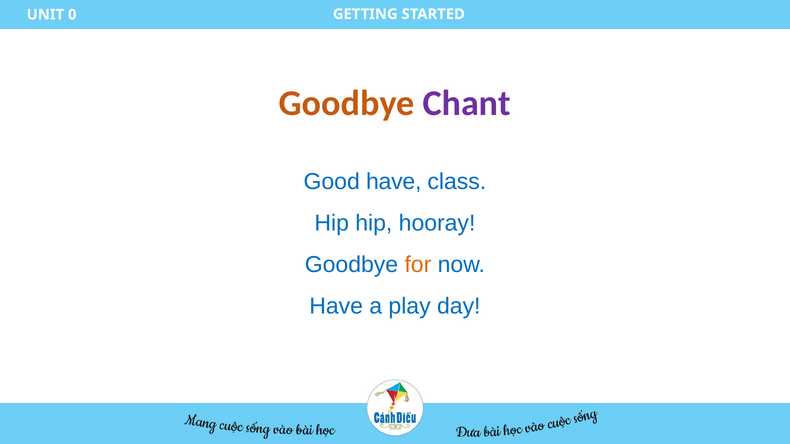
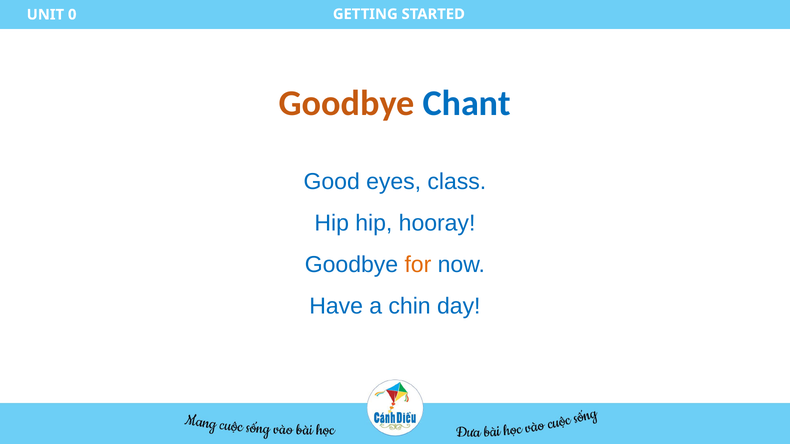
Chant colour: purple -> blue
Good have: have -> eyes
play: play -> chin
